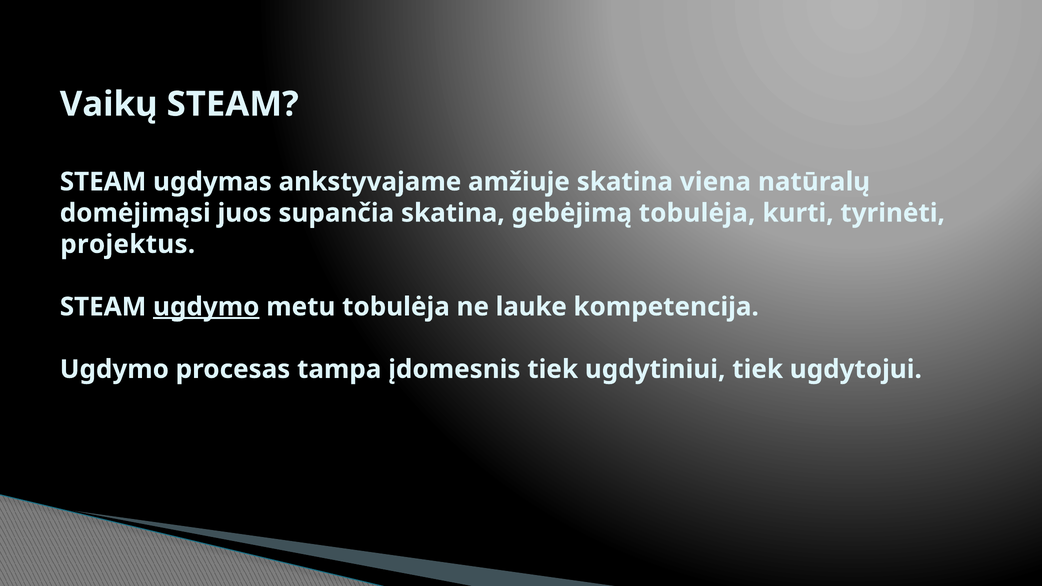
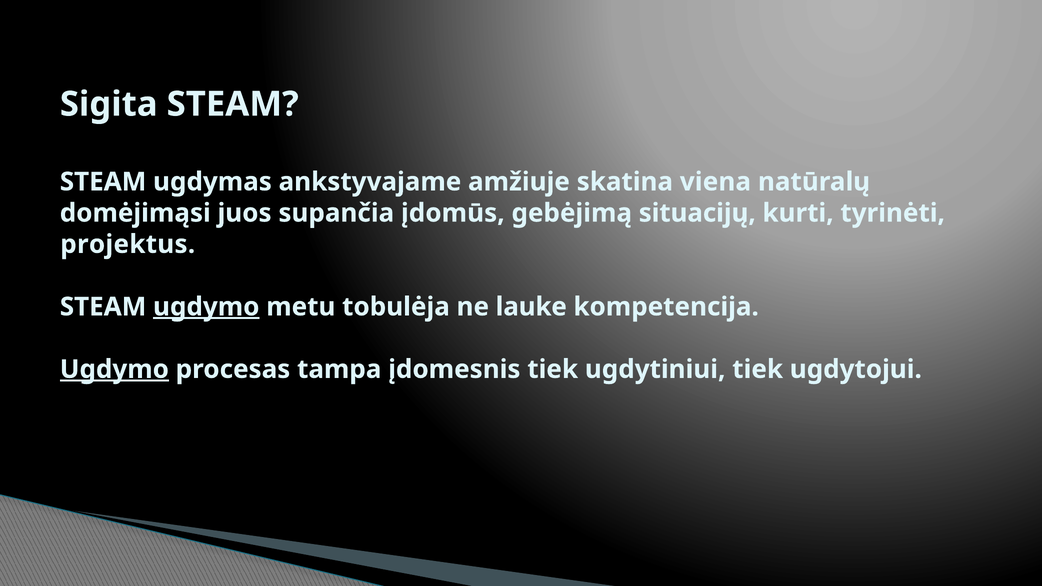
Vaikų: Vaikų -> Sigita
supančia skatina: skatina -> įdomūs
gebėjimą tobulėja: tobulėja -> situacijų
Ugdymo at (114, 369) underline: none -> present
